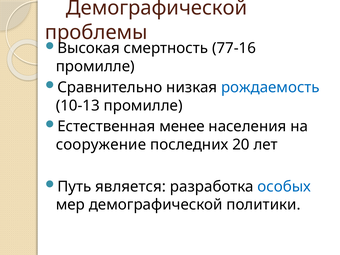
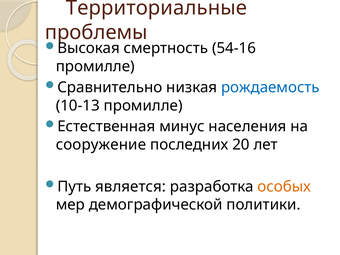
Демографической at (157, 8): Демографической -> Территориальные
77-16: 77-16 -> 54-16
менее: менее -> минус
особых colour: blue -> orange
